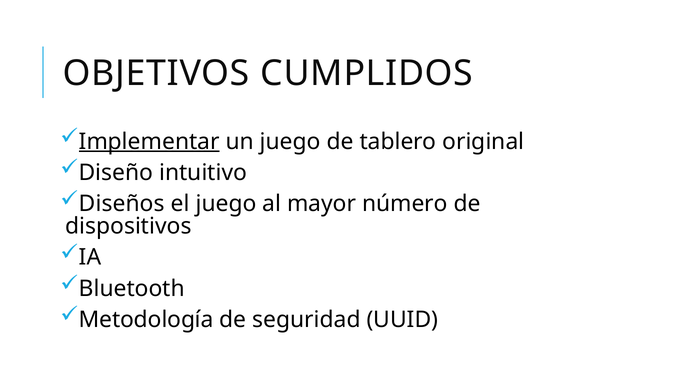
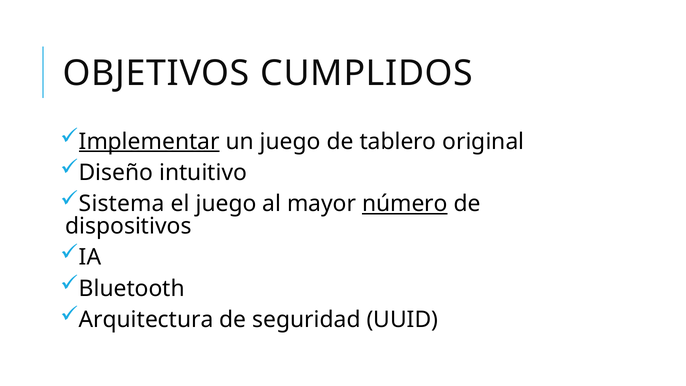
Diseños: Diseños -> Sistema
número underline: none -> present
Metodología: Metodología -> Arquitectura
